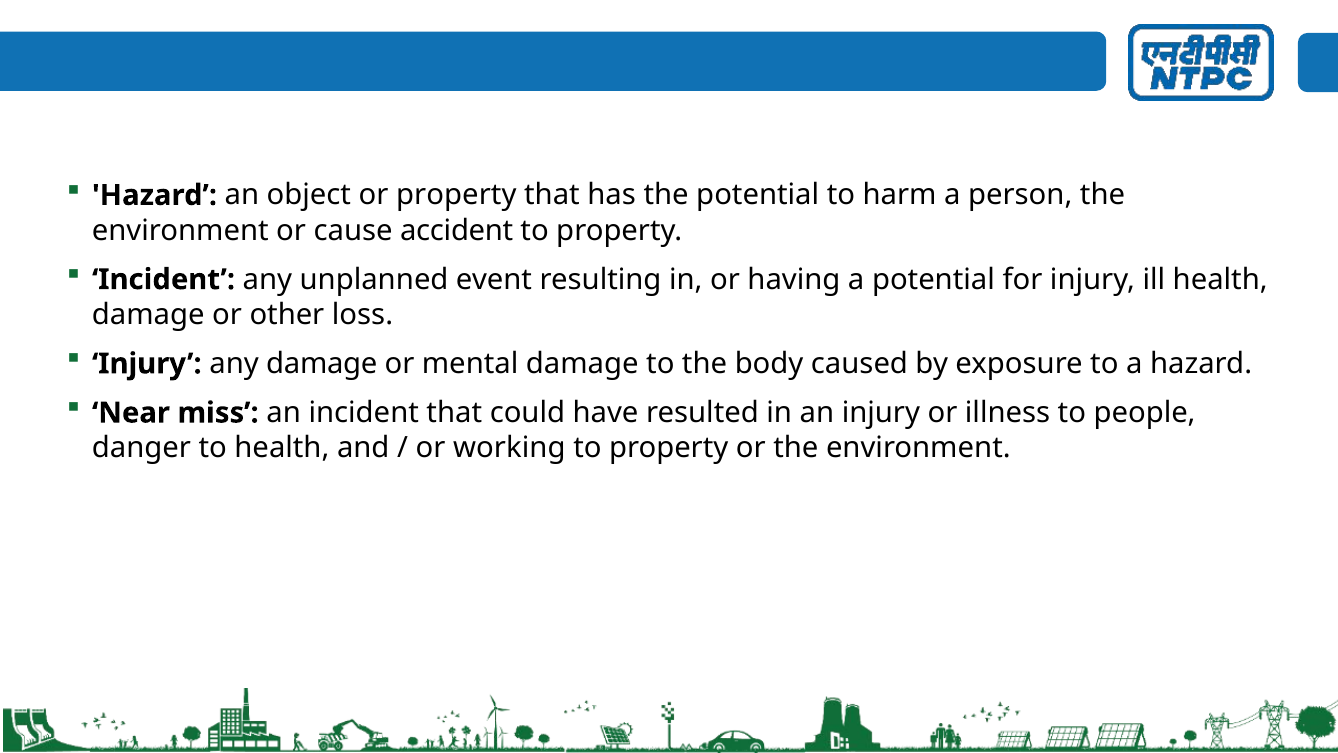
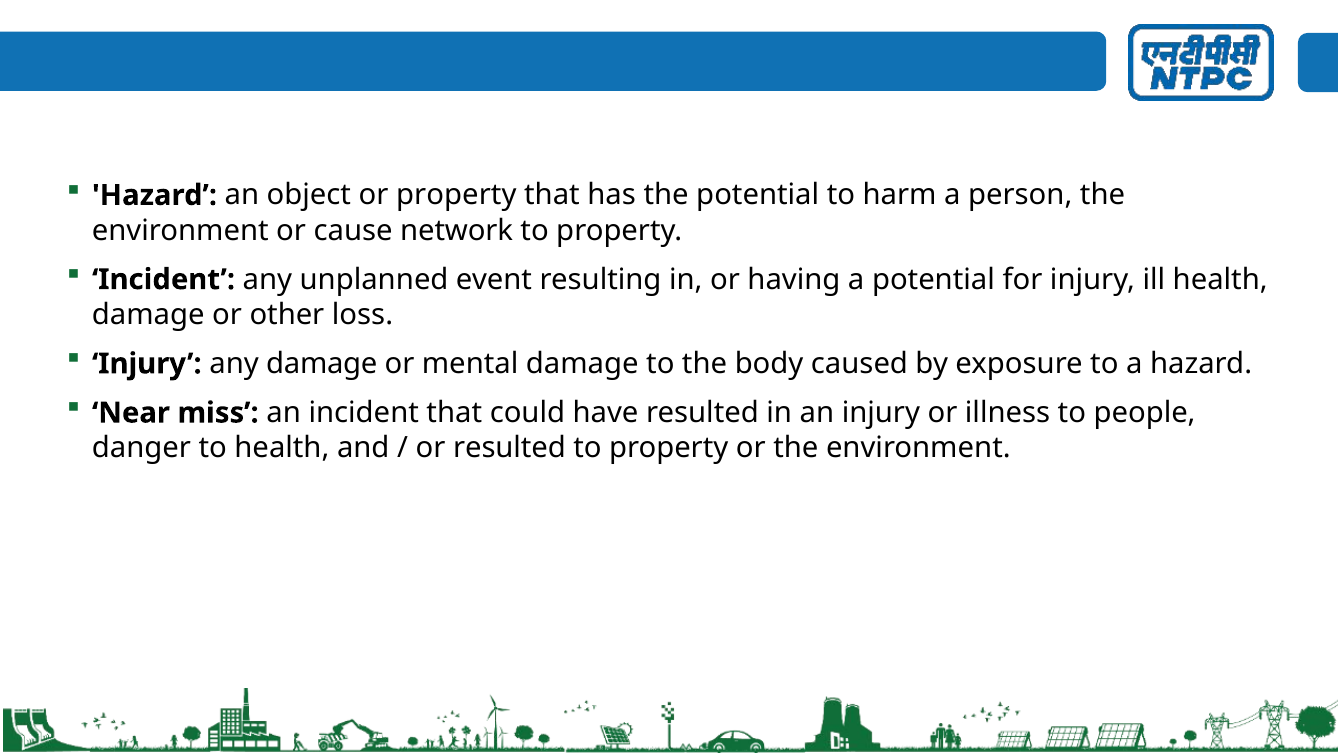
accident: accident -> network
or working: working -> resulted
